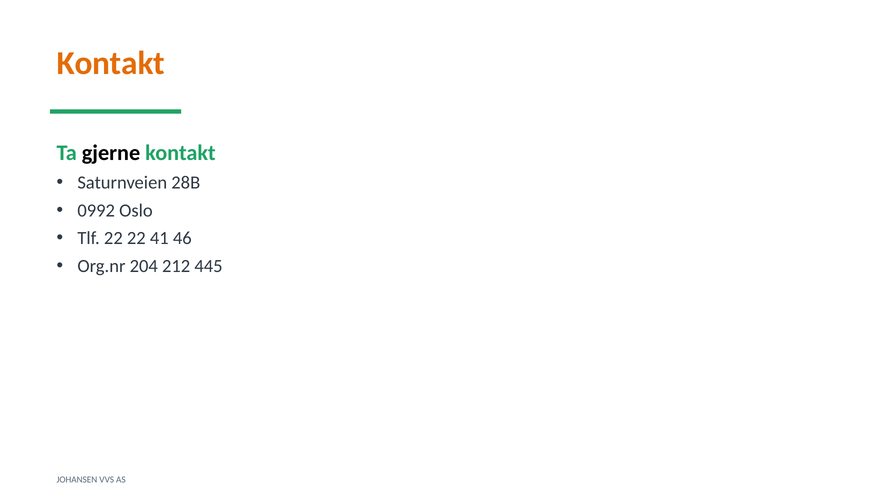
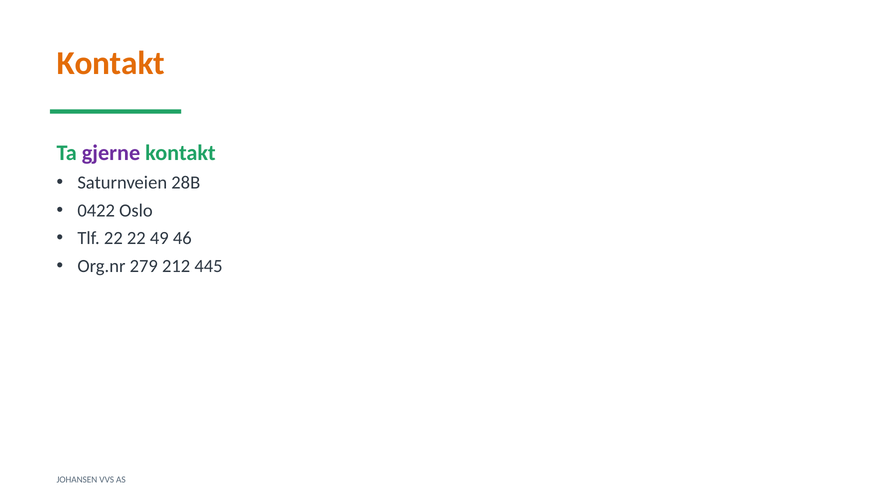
gjerne colour: black -> purple
0992: 0992 -> 0422
41: 41 -> 49
204: 204 -> 279
